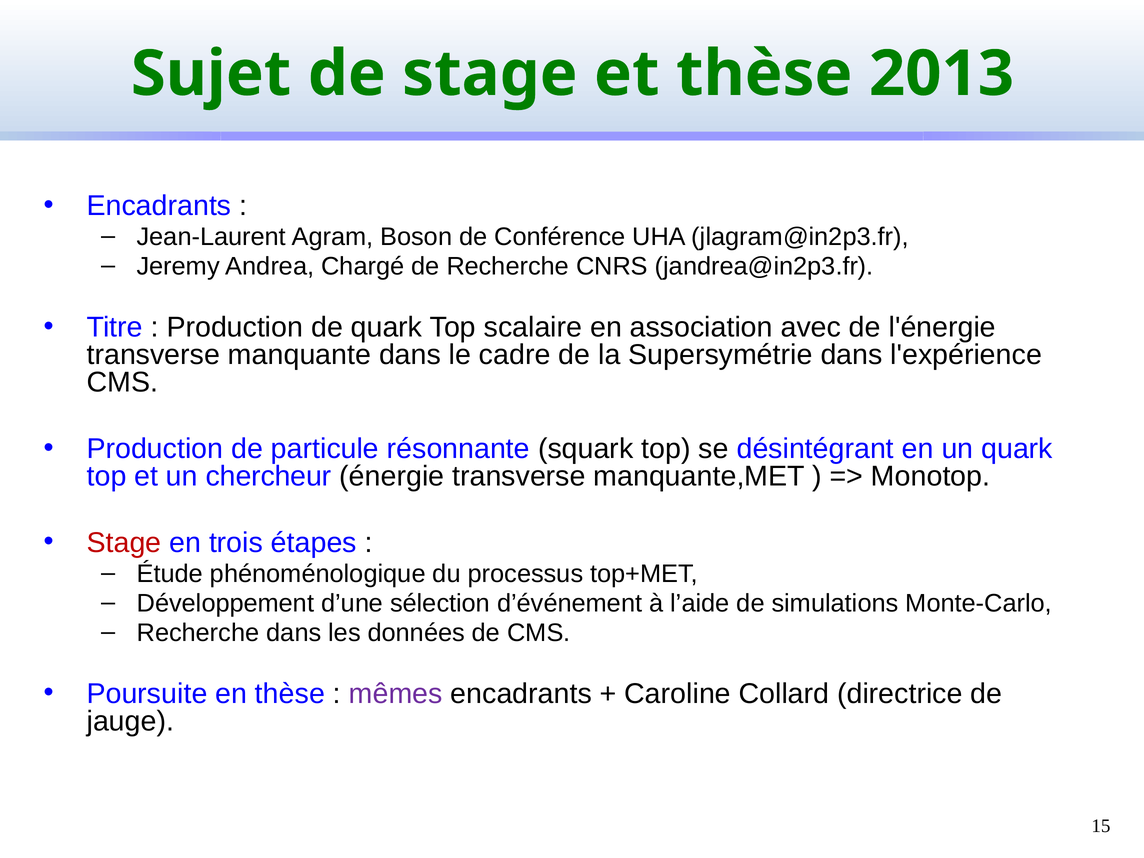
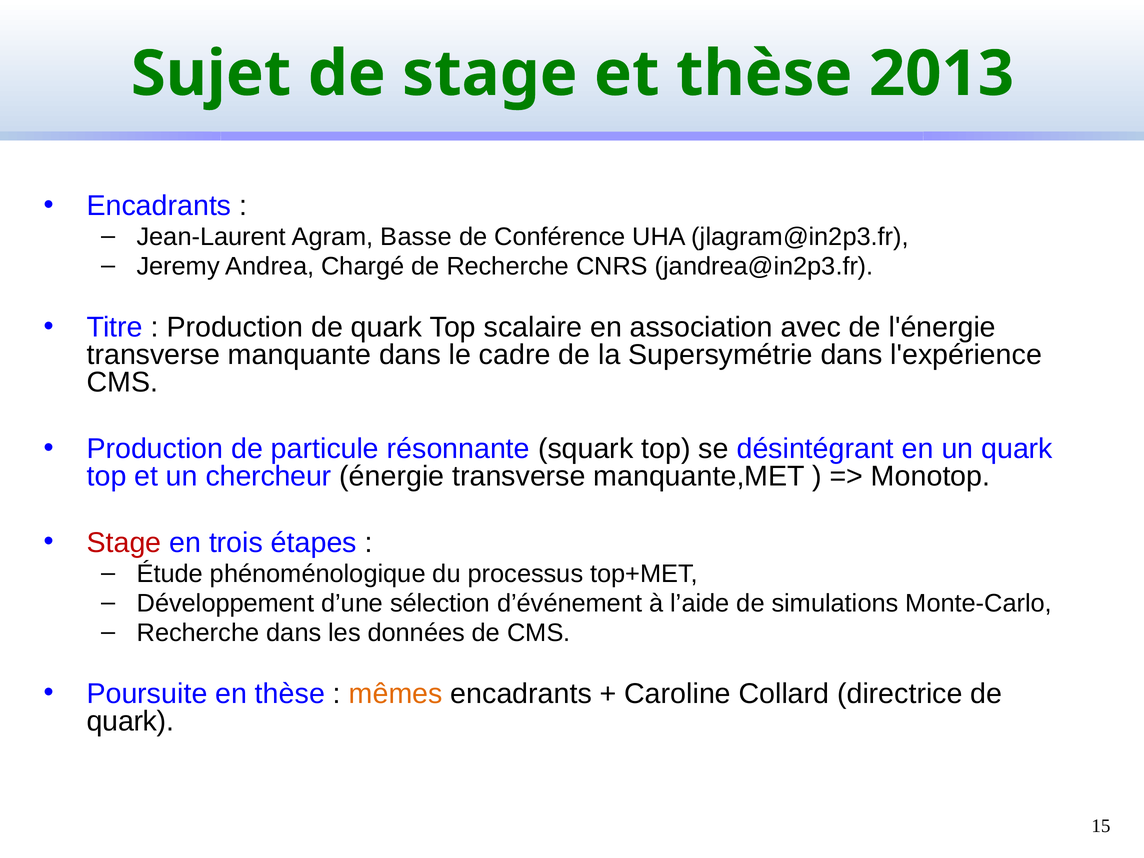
Boson: Boson -> Basse
mêmes colour: purple -> orange
jauge at (130, 721): jauge -> quark
